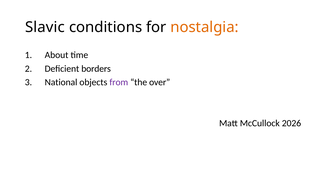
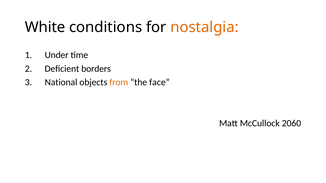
Slavic: Slavic -> White
About: About -> Under
from colour: purple -> orange
over: over -> face
2026: 2026 -> 2060
